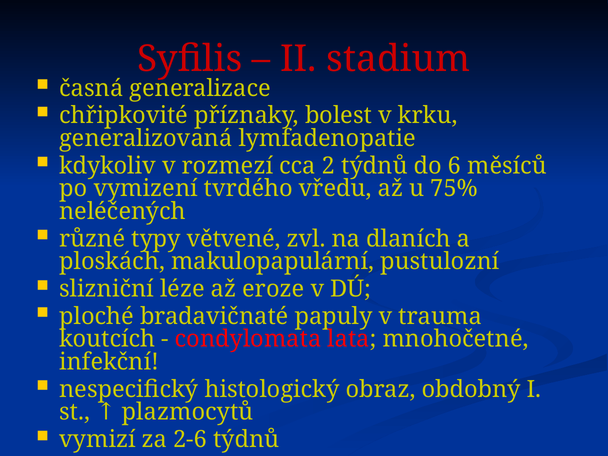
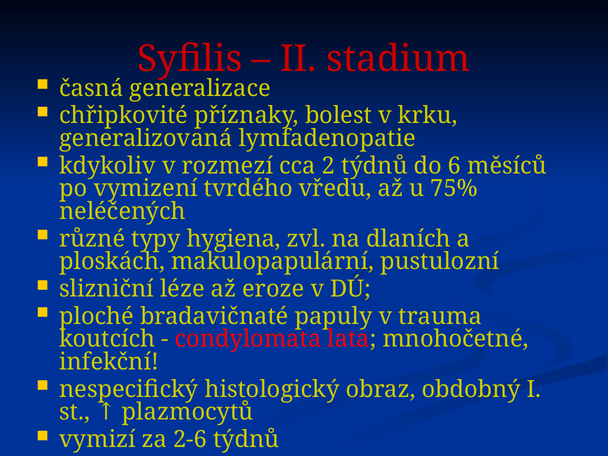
větvené: větvené -> hygiena
